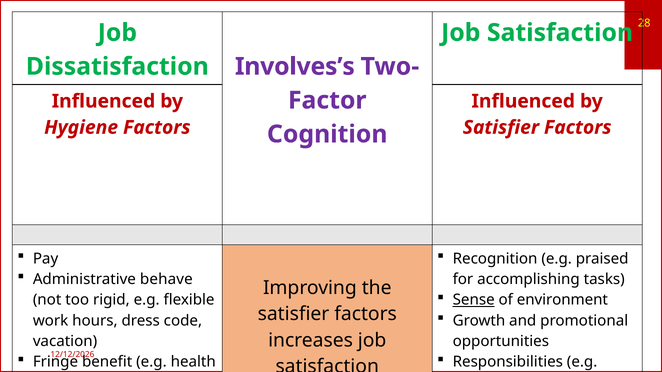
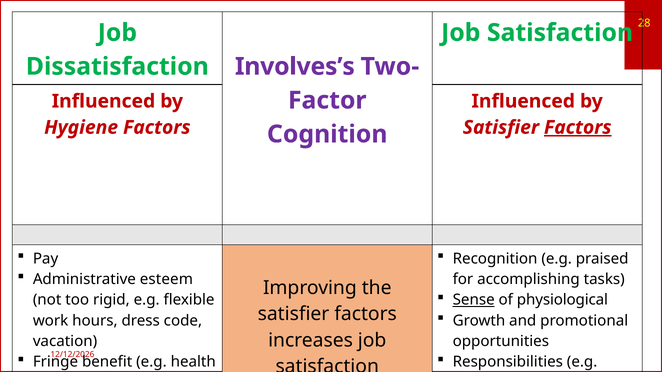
Factors at (578, 128) underline: none -> present
behave: behave -> esteem
environment: environment -> physiological
